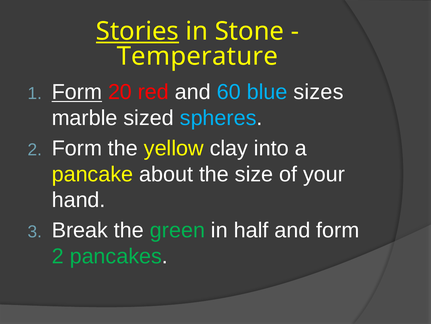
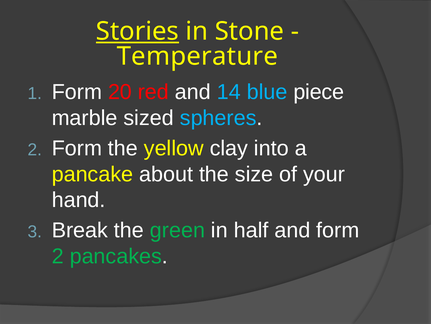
Form at (77, 92) underline: present -> none
60: 60 -> 14
sizes: sizes -> piece
